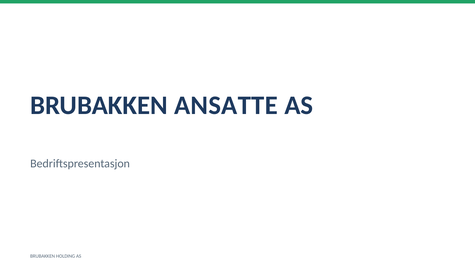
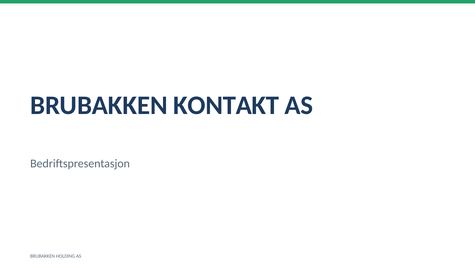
ANSATTE: ANSATTE -> KONTAKT
